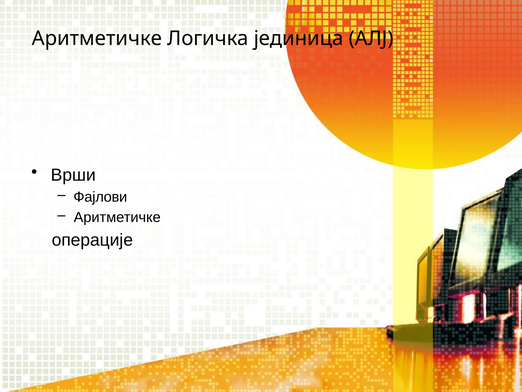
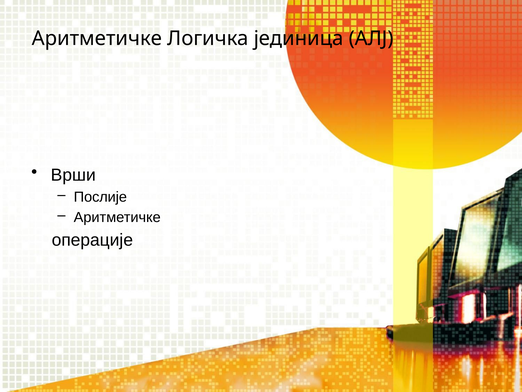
Фајлови: Фајлови -> Послије
